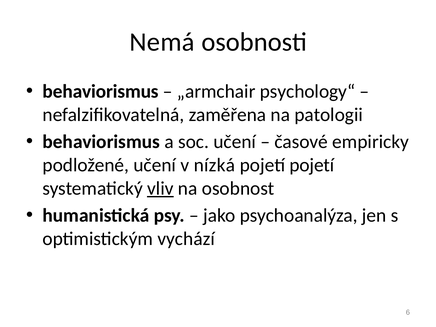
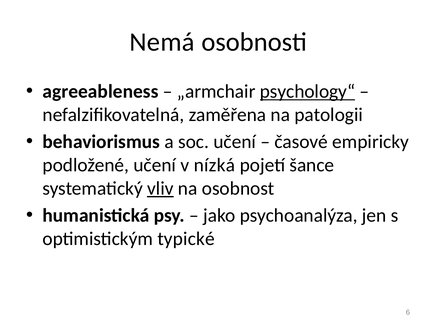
behaviorismus at (101, 91): behaviorismus -> agreeableness
psychology“ underline: none -> present
pojetí pojetí: pojetí -> šance
vychází: vychází -> typické
